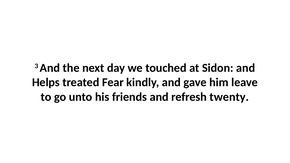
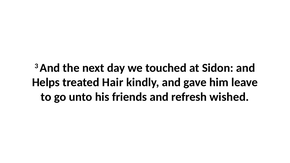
Fear: Fear -> Hair
twenty: twenty -> wished
